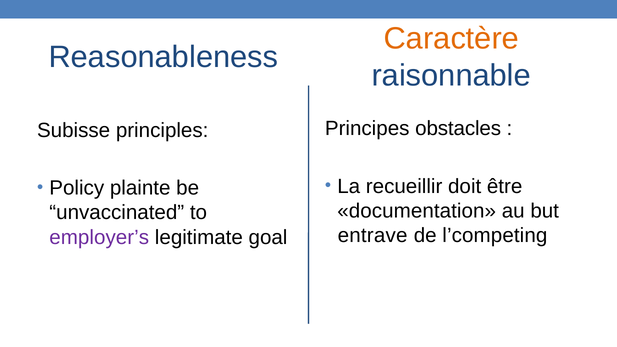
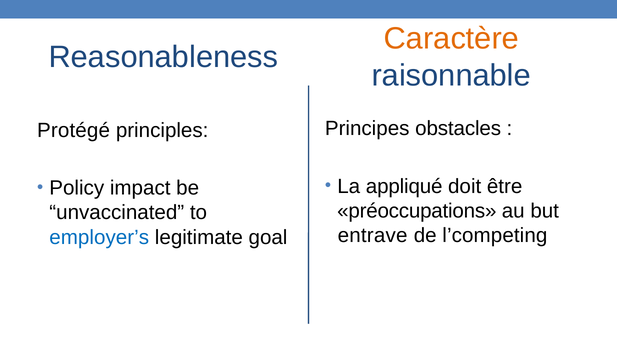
Subisse: Subisse -> Protégé
recueillir: recueillir -> appliqué
plainte: plainte -> impact
documentation: documentation -> préoccupations
employer’s colour: purple -> blue
